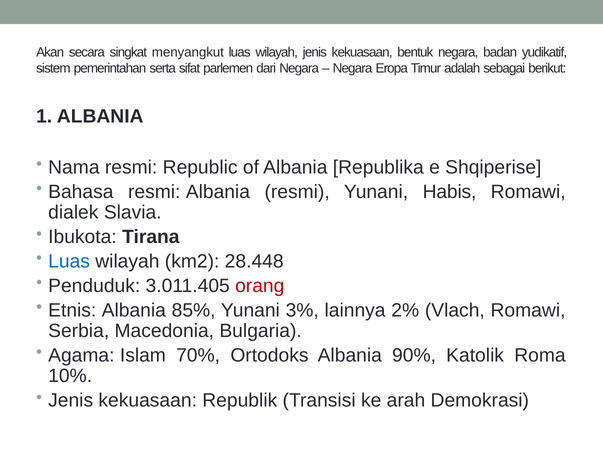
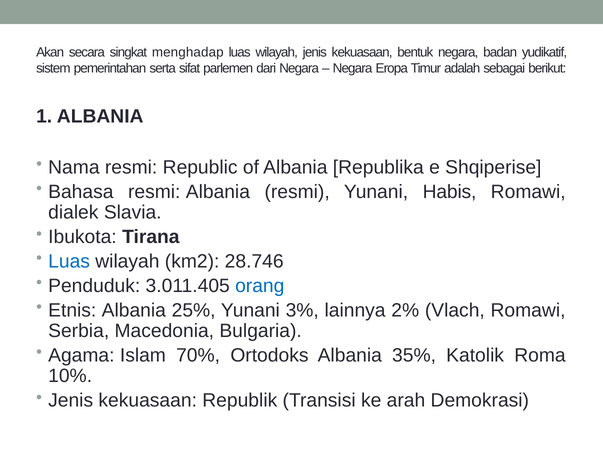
menyangkut: menyangkut -> menghadap
28.448: 28.448 -> 28.746
orang colour: red -> blue
85%: 85% -> 25%
90%: 90% -> 35%
